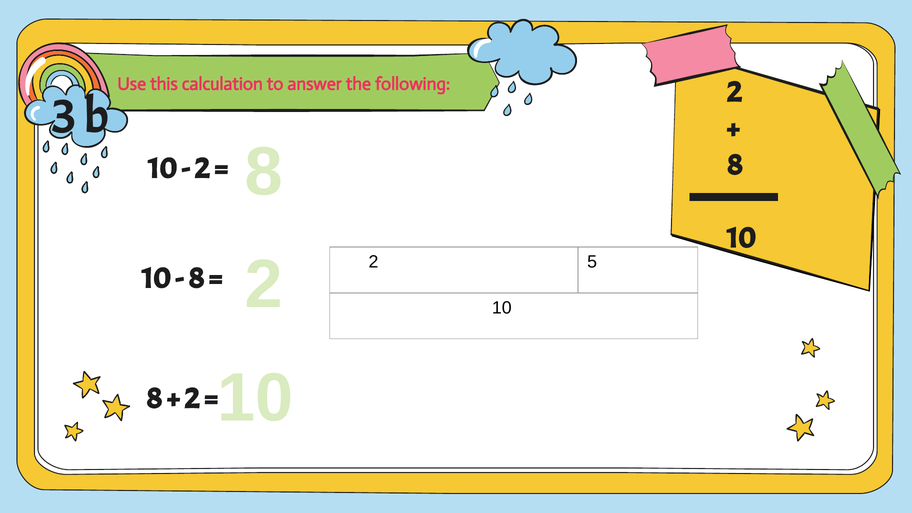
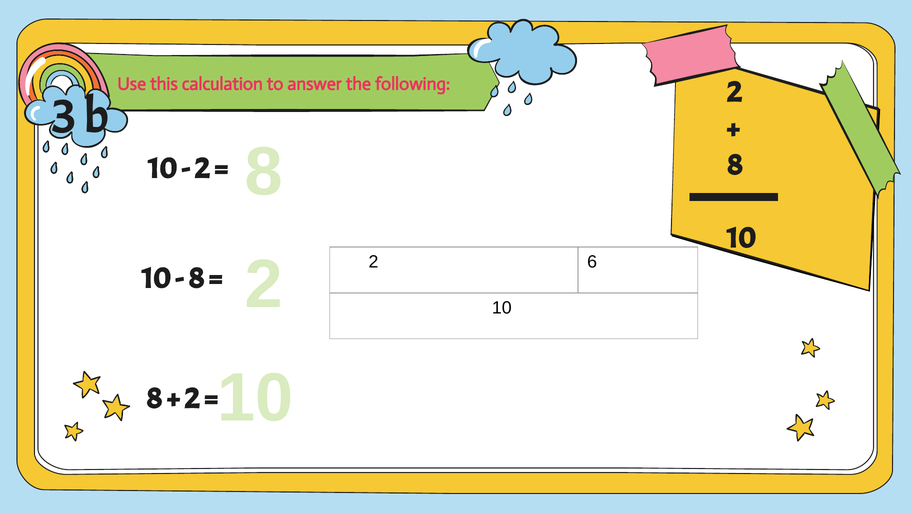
5: 5 -> 6
